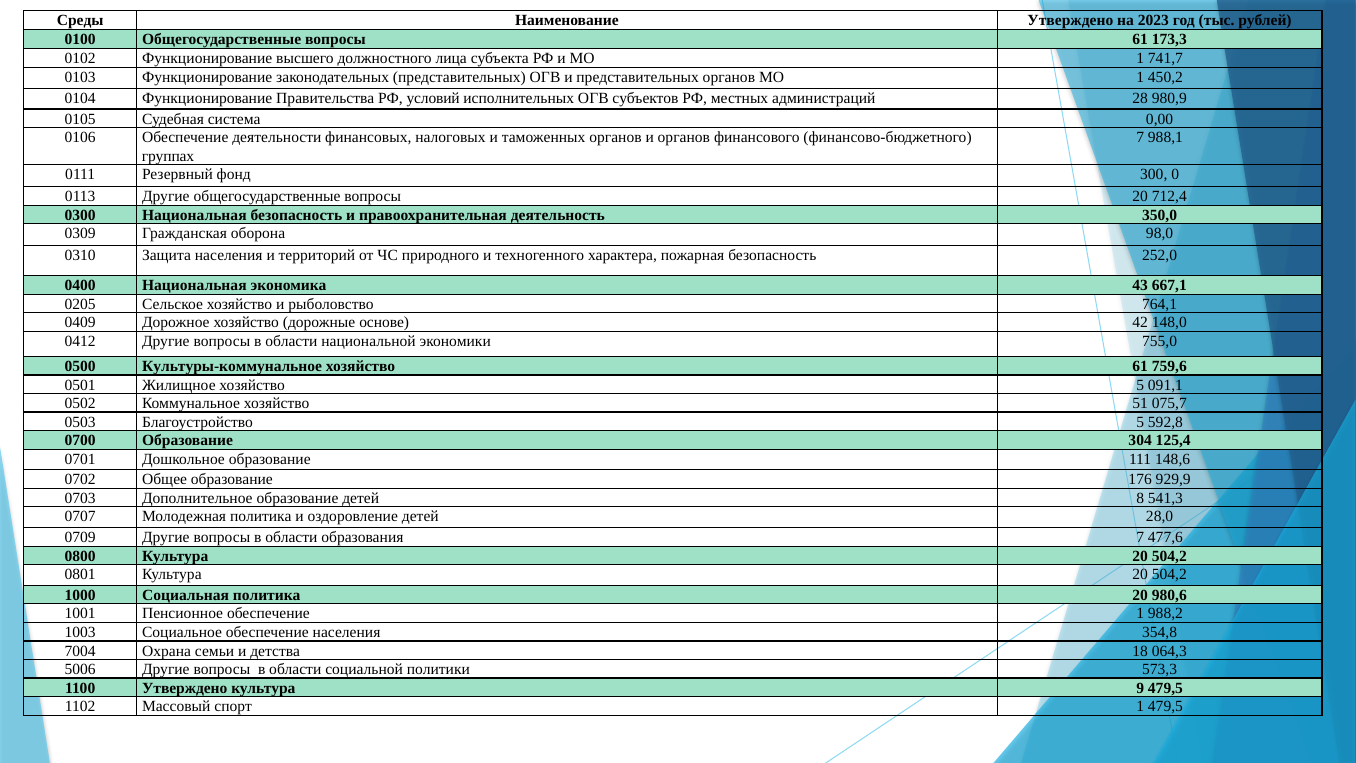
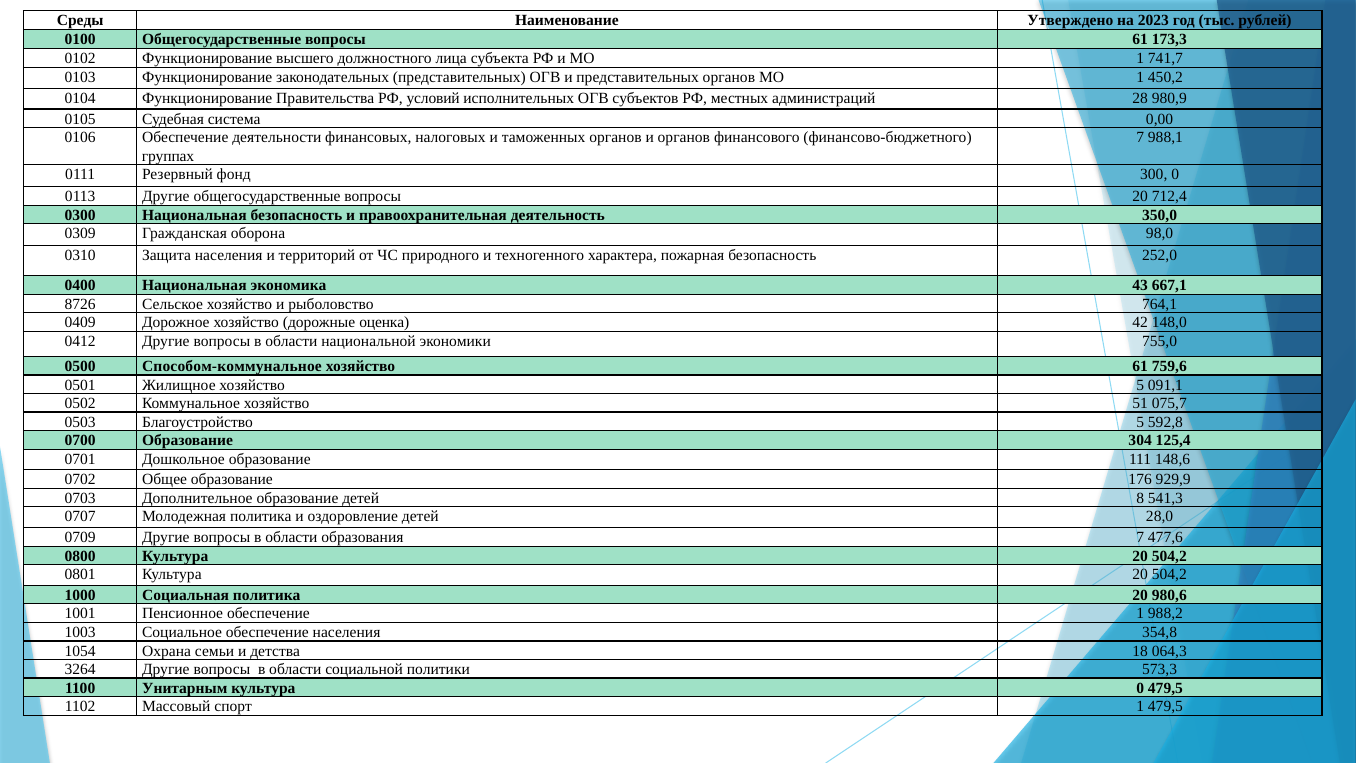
0205: 0205 -> 8726
основе: основе -> оценка
Культуры-коммунальное: Культуры-коммунальное -> Способом-коммунальное
7004: 7004 -> 1054
5006: 5006 -> 3264
1100 Утверждено: Утверждено -> Унитарным
культура 9: 9 -> 0
